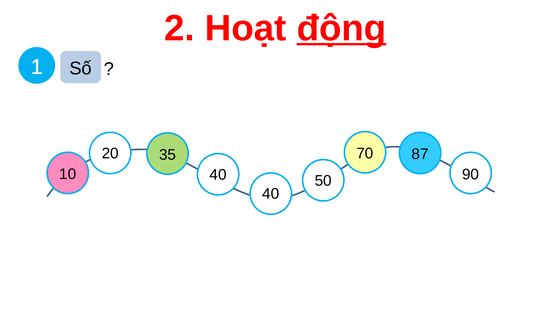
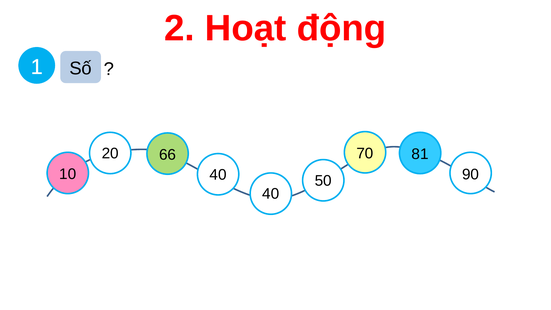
động underline: present -> none
87: 87 -> 81
35: 35 -> 66
